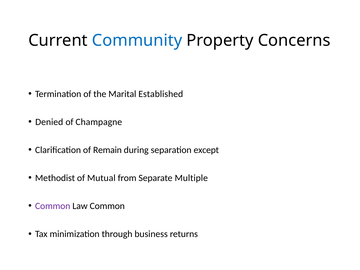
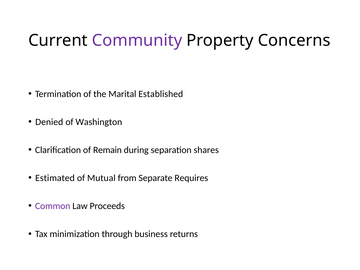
Community colour: blue -> purple
Champagne: Champagne -> Washington
except: except -> shares
Methodist: Methodist -> Estimated
Multiple: Multiple -> Requires
Law Common: Common -> Proceeds
